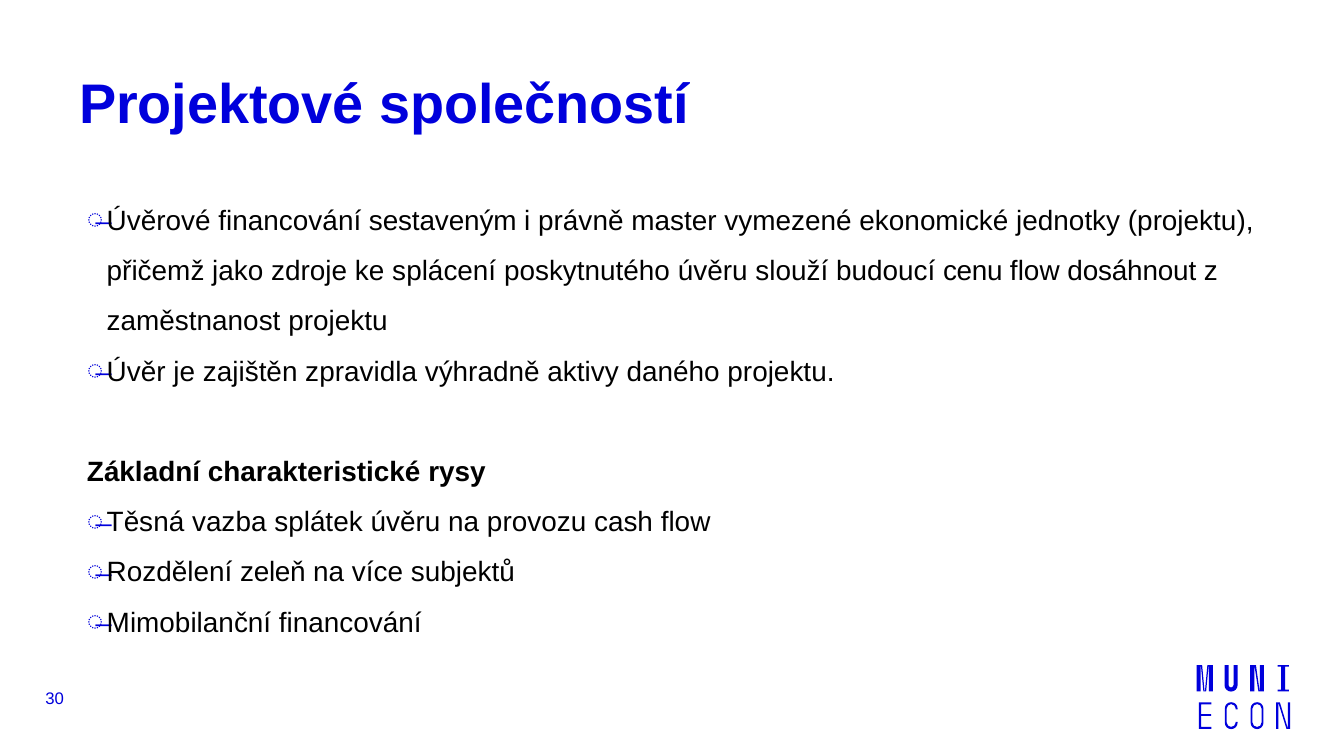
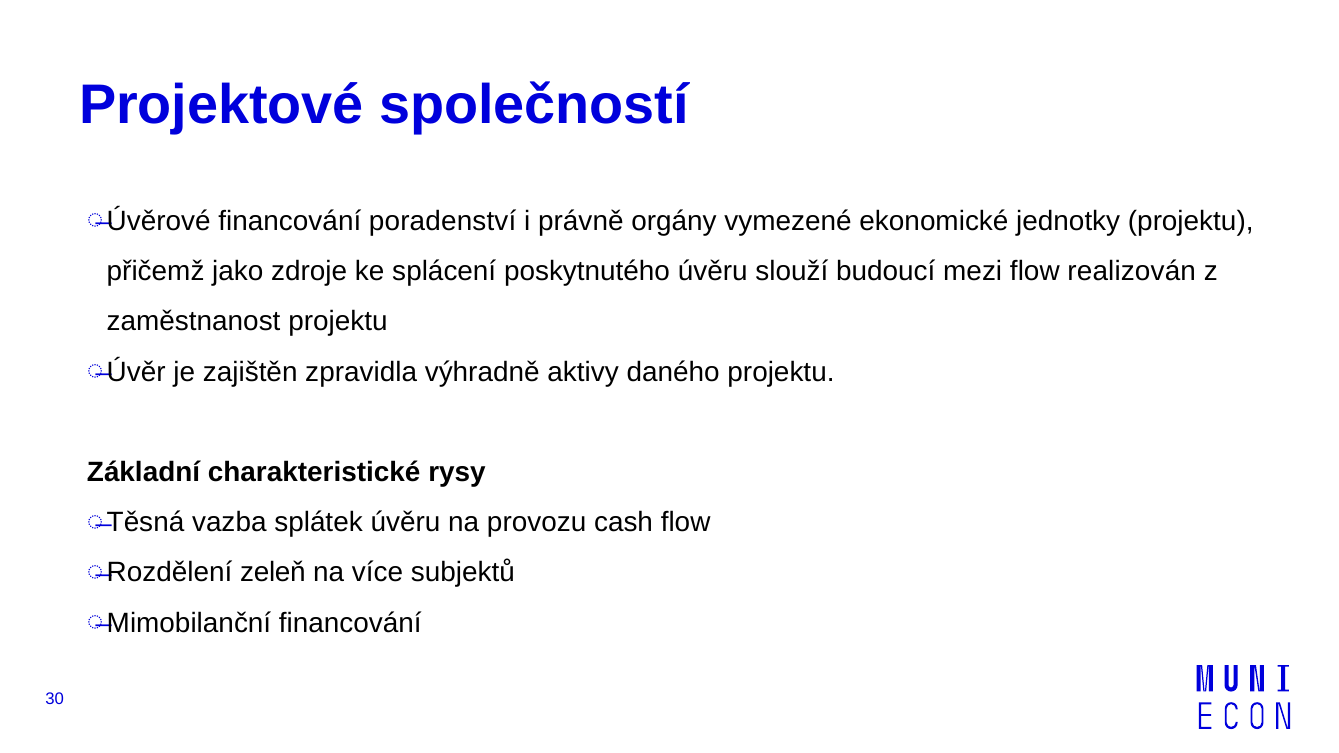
sestaveným: sestaveným -> poradenství
master: master -> orgány
cenu: cenu -> mezi
dosáhnout: dosáhnout -> realizován
